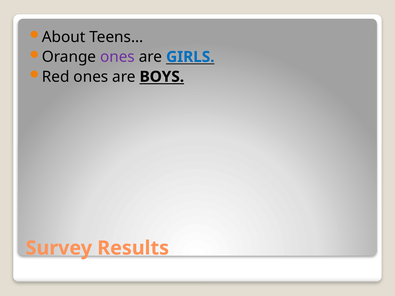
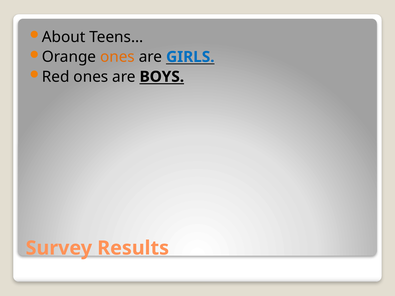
ones at (117, 57) colour: purple -> orange
